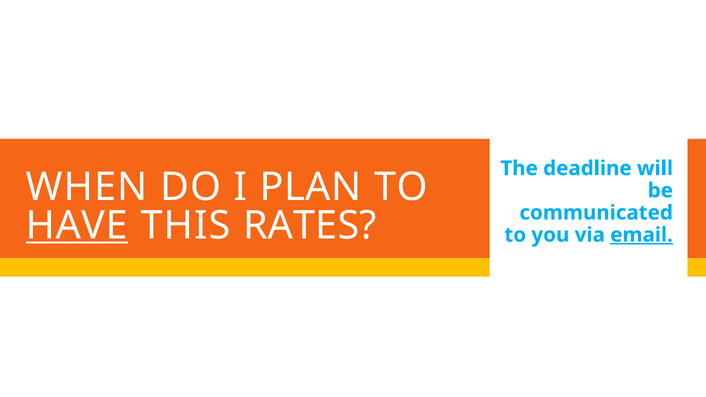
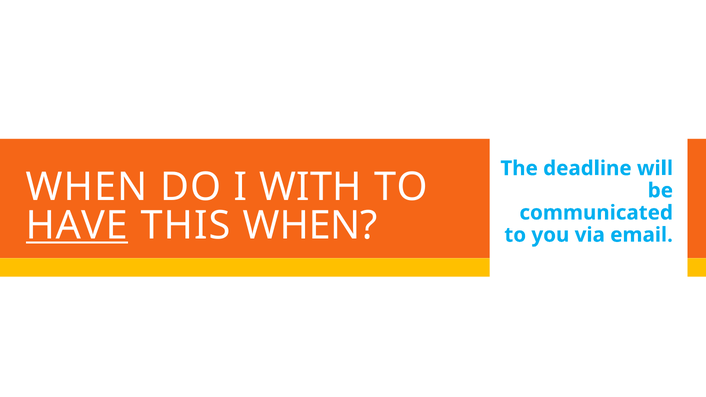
PLAN: PLAN -> WITH
THIS RATES: RATES -> WHEN
email underline: present -> none
